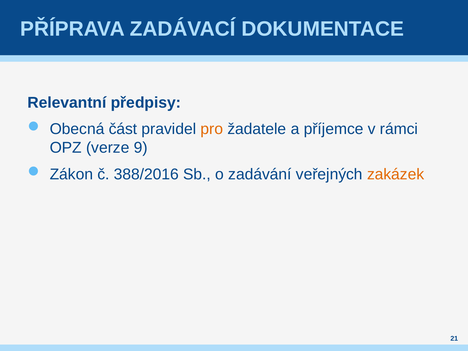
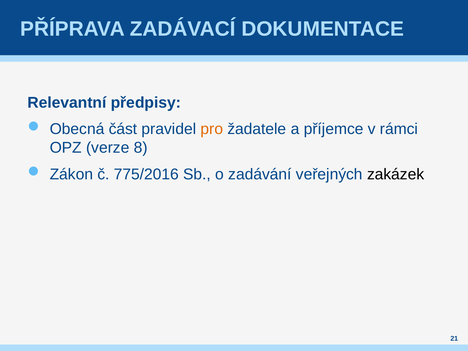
9: 9 -> 8
388/2016: 388/2016 -> 775/2016
zakázek colour: orange -> black
